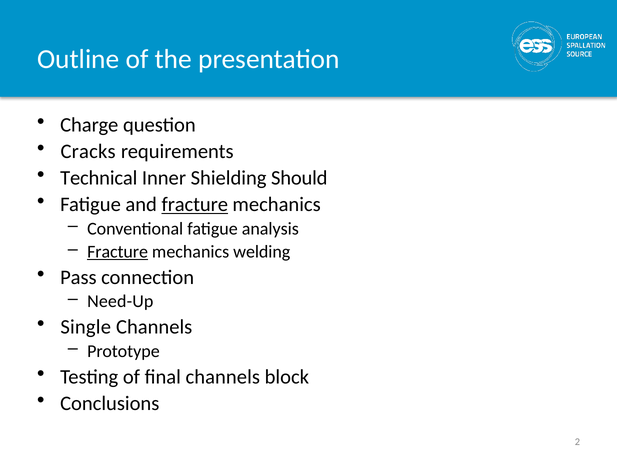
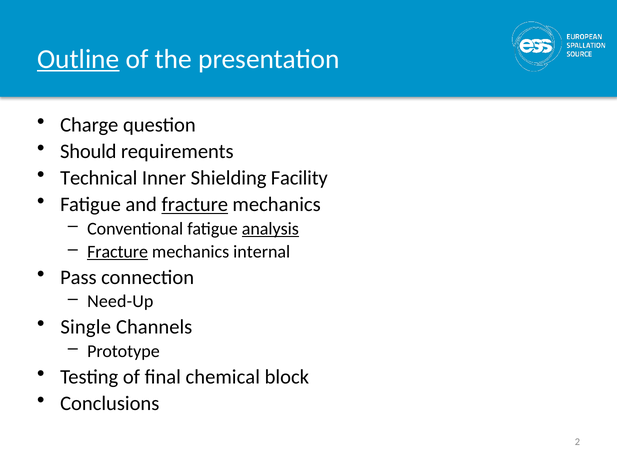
Outline underline: none -> present
Cracks: Cracks -> Should
Should: Should -> Facility
analysis underline: none -> present
welding: welding -> internal
final channels: channels -> chemical
